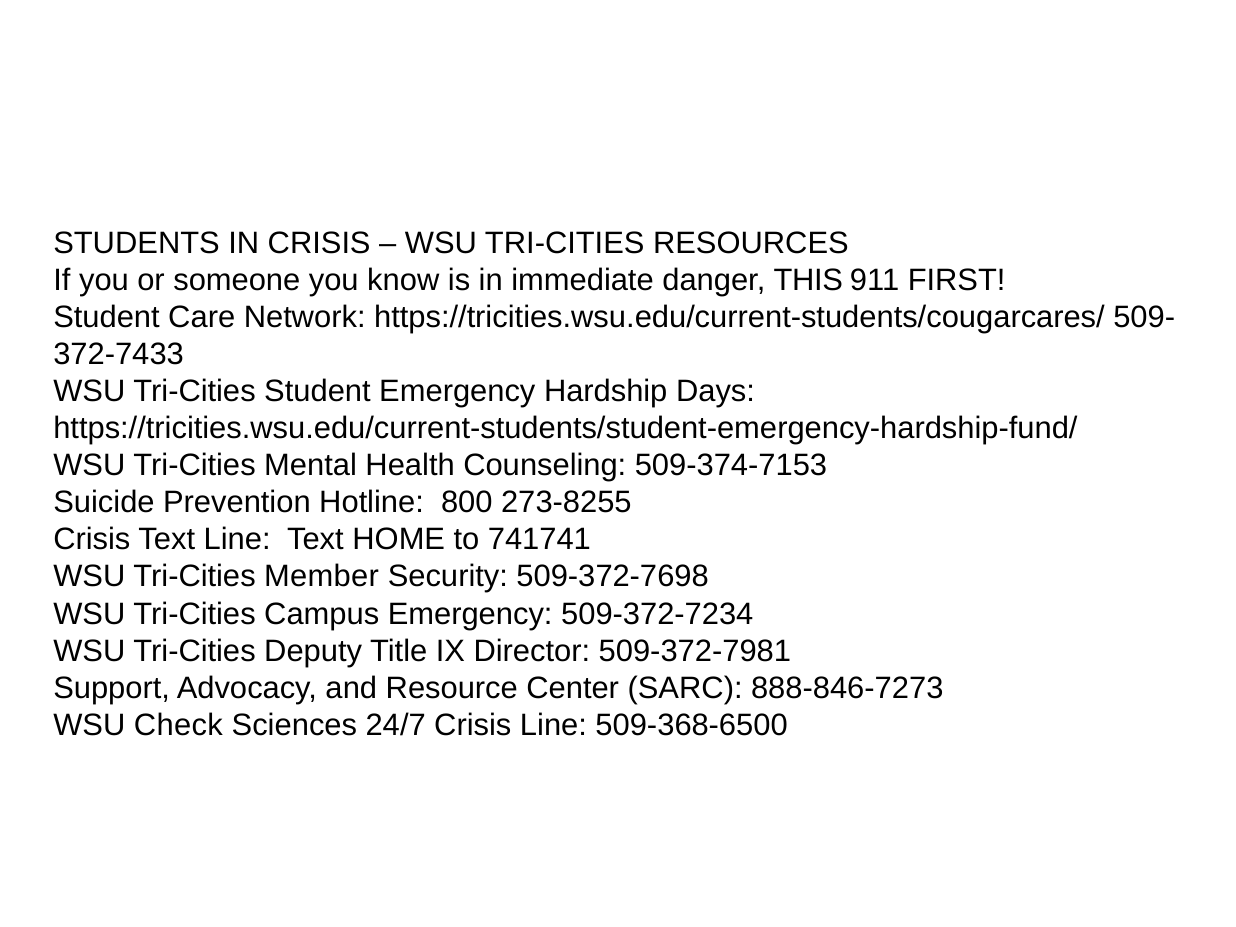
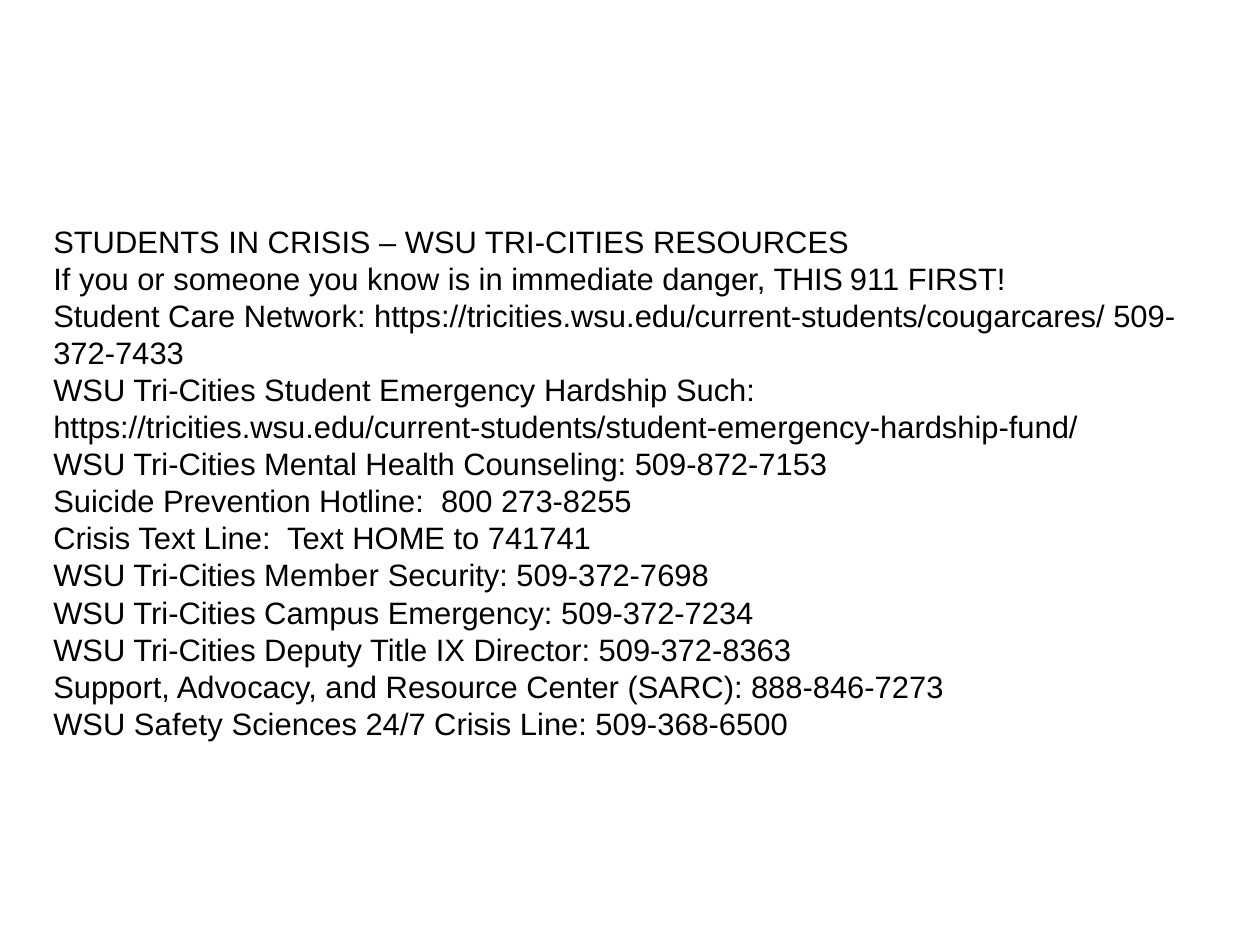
Days: Days -> Such
509-374-7153: 509-374-7153 -> 509-872-7153
509-372-7981: 509-372-7981 -> 509-372-8363
Check: Check -> Safety
